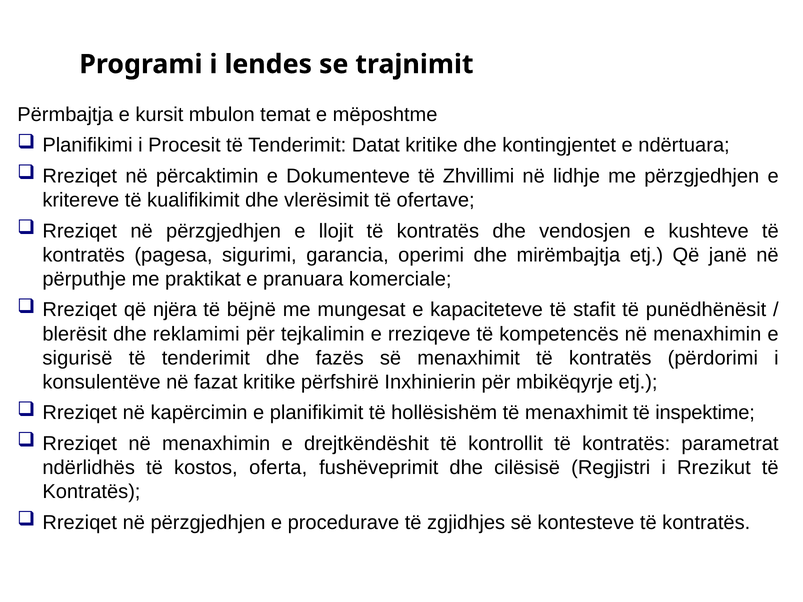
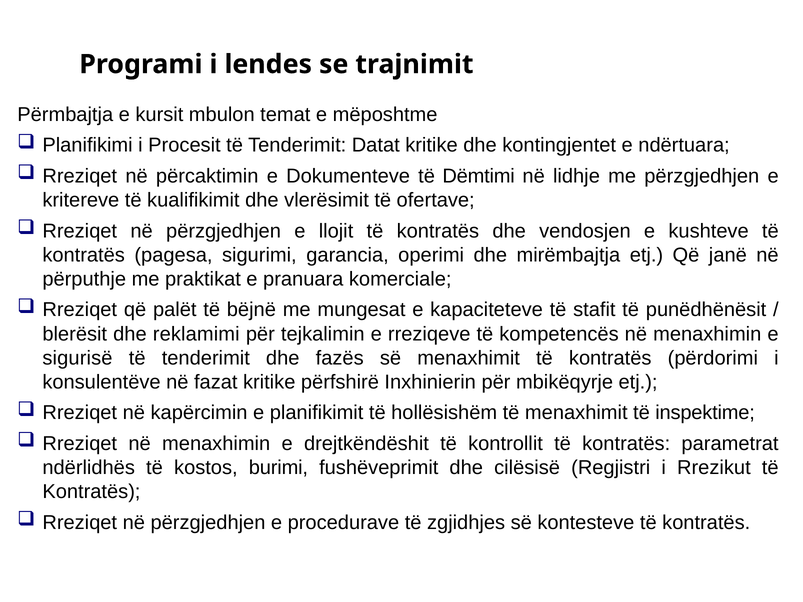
Zhvillimi: Zhvillimi -> Dëmtimi
njëra: njëra -> palët
oferta: oferta -> burimi
